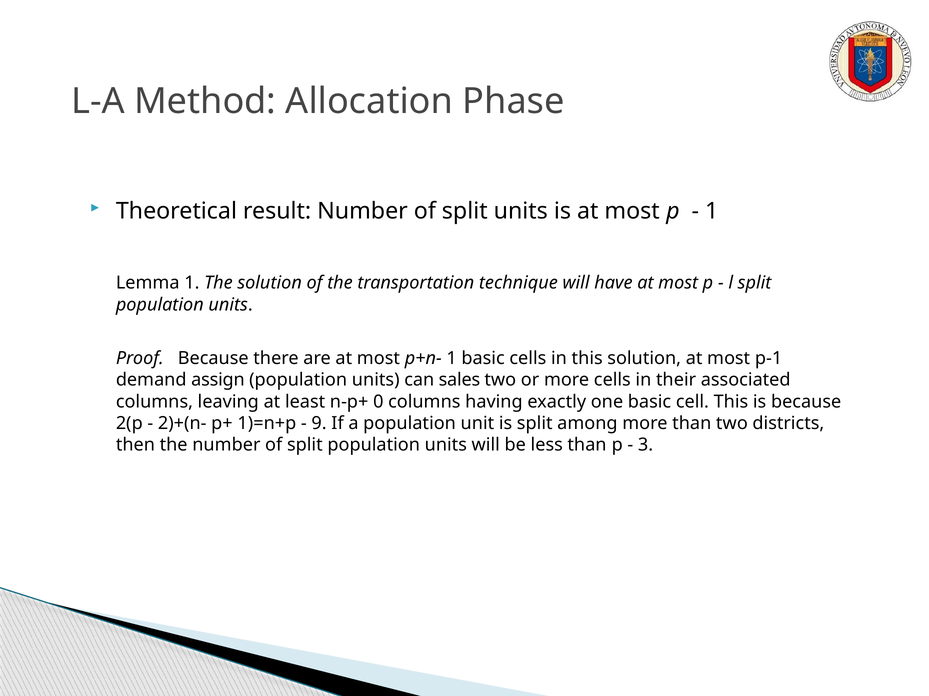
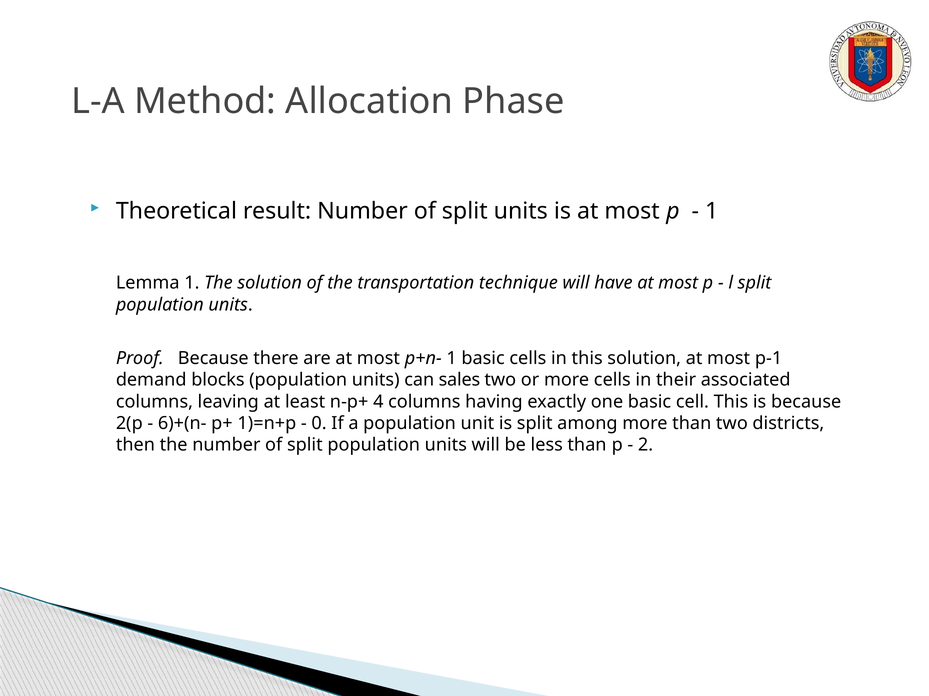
assign: assign -> blocks
0: 0 -> 4
2)+(n-: 2)+(n- -> 6)+(n-
9: 9 -> 0
3: 3 -> 2
